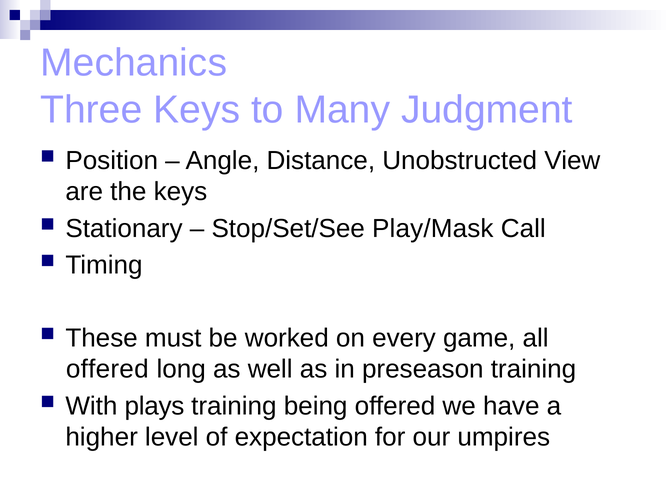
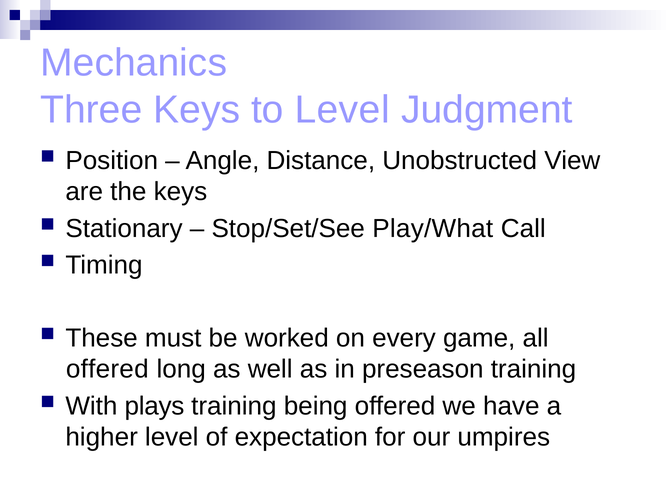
to Many: Many -> Level
Play/Mask: Play/Mask -> Play/What
